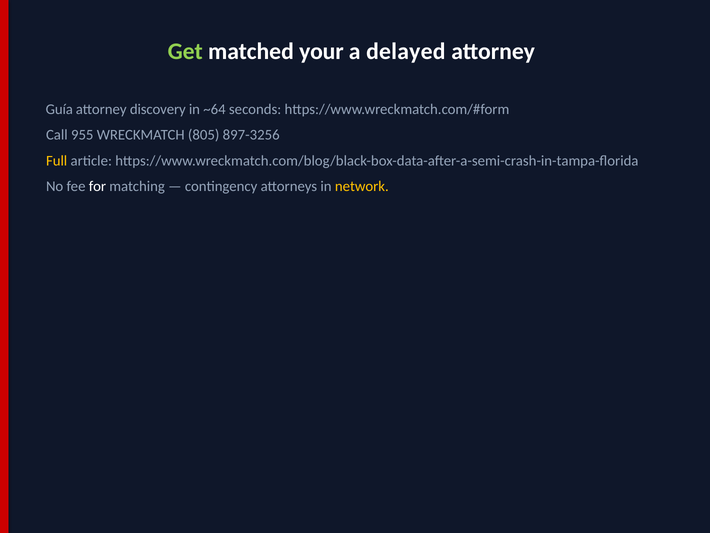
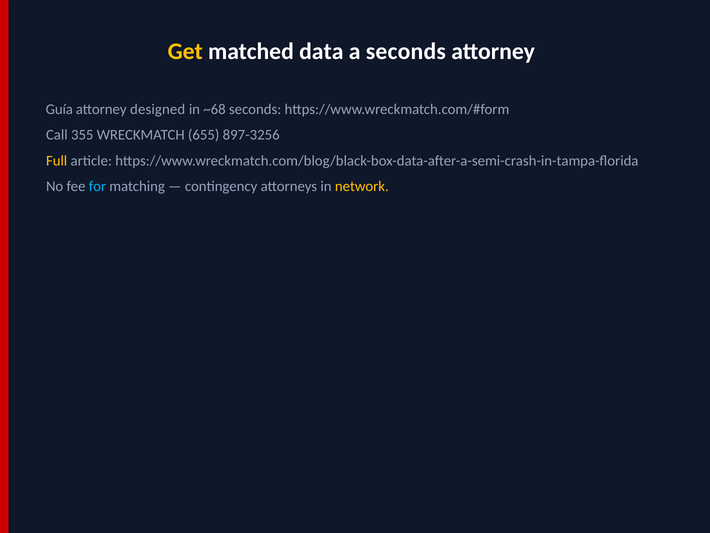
Get colour: light green -> yellow
your: your -> data
a delayed: delayed -> seconds
discovery: discovery -> designed
~64: ~64 -> ~68
955: 955 -> 355
805: 805 -> 655
for colour: white -> light blue
